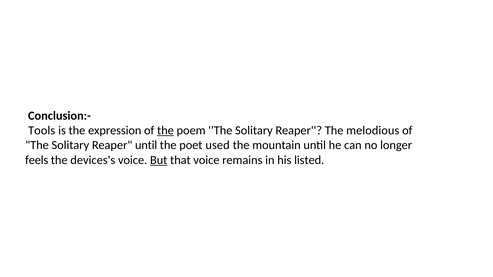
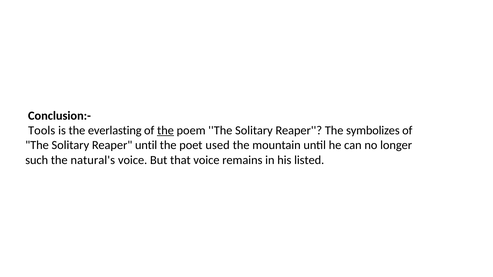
expression: expression -> everlasting
melodious: melodious -> symbolizes
feels: feels -> such
devices's: devices's -> natural's
But underline: present -> none
